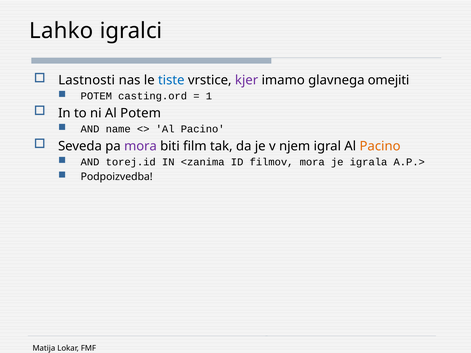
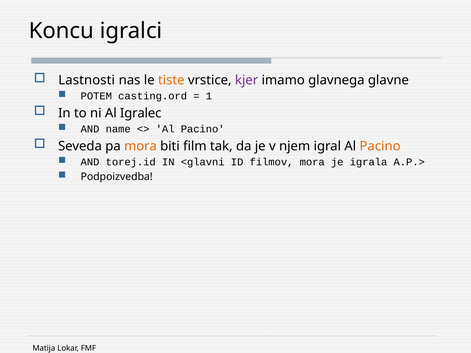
Lahko: Lahko -> Koncu
tiste colour: blue -> orange
omejiti: omejiti -> glavne
Al Potem: Potem -> Igralec
mora at (140, 146) colour: purple -> orange
<zanima: <zanima -> <glavni
